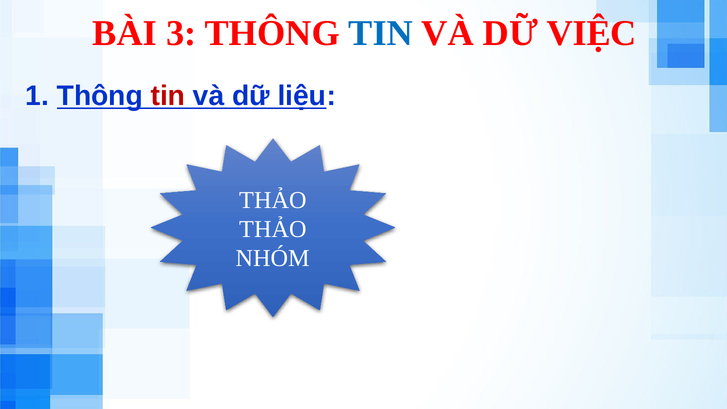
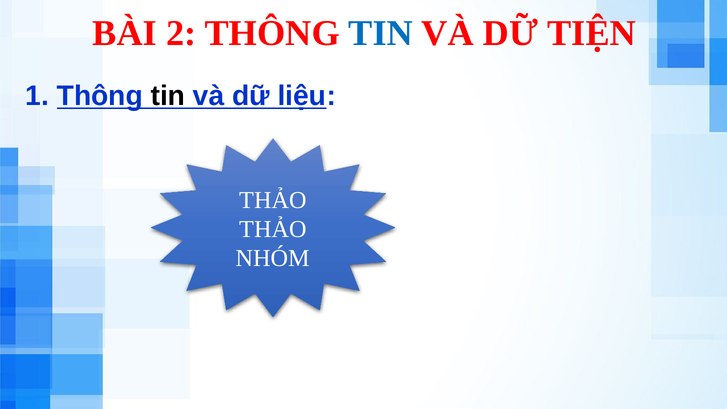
3: 3 -> 2
VIỆC: VIỆC -> TIỆN
tin at (168, 96) colour: red -> black
